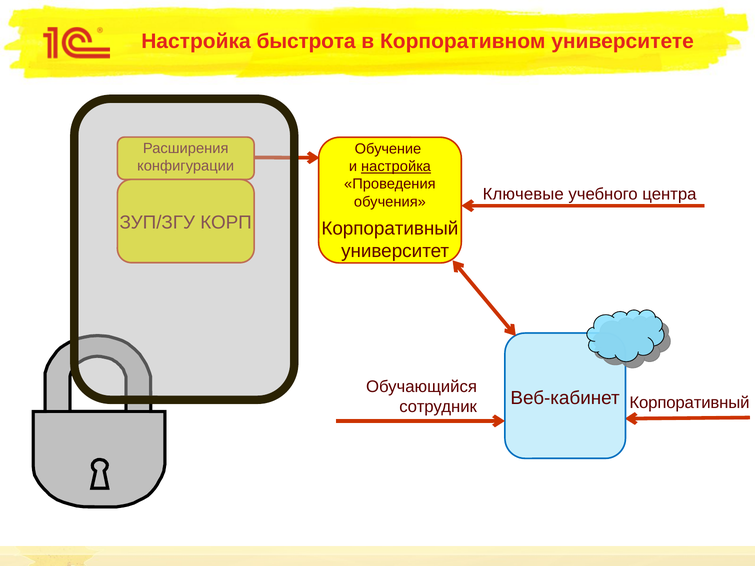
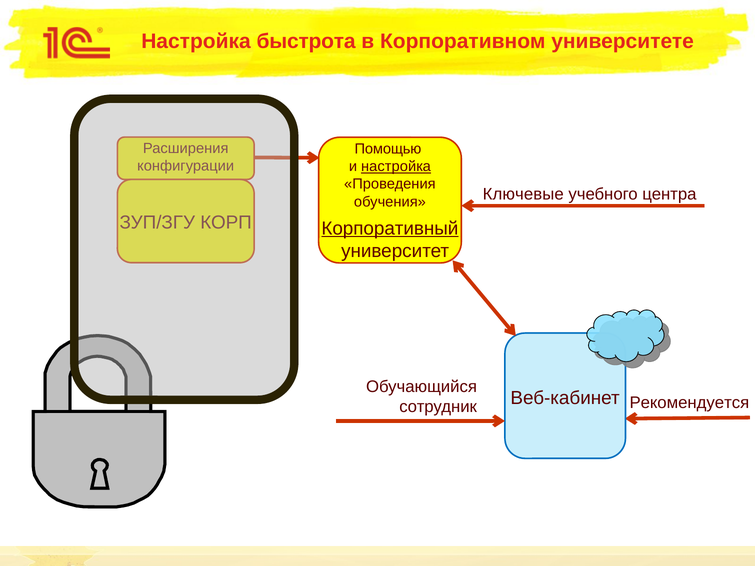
Обучение: Обучение -> Помощью
Корпоративный at (390, 229) underline: none -> present
Корпоративный at (689, 403): Корпоративный -> Рекомендуется
